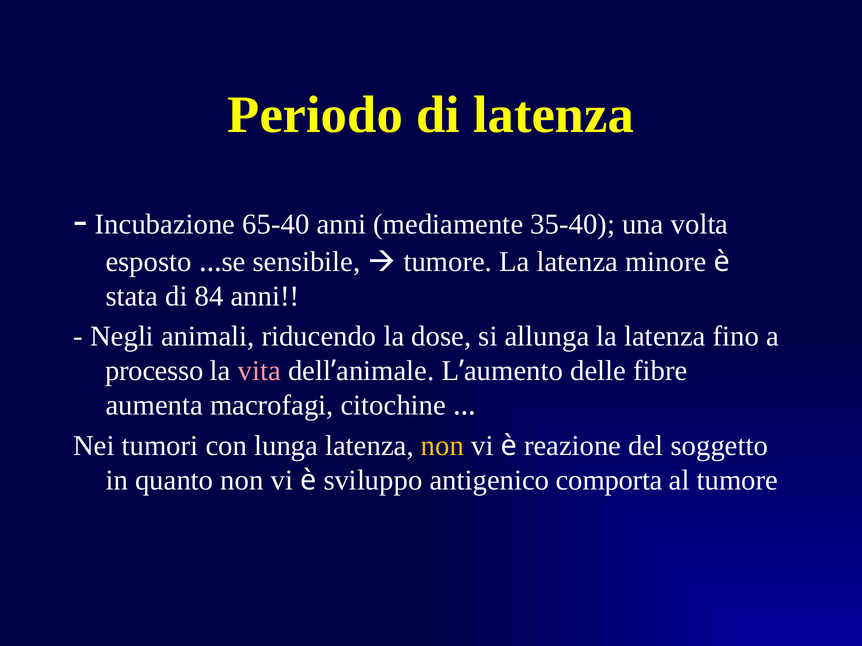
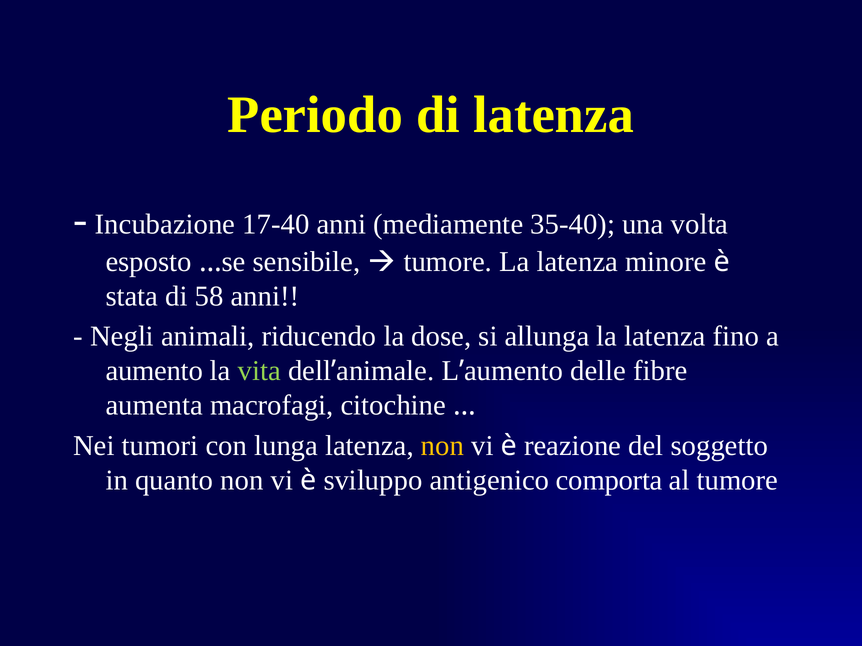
65-40: 65-40 -> 17-40
84: 84 -> 58
processo at (154, 371): processo -> aumento
vita colour: pink -> light green
